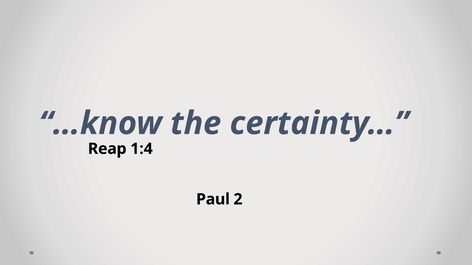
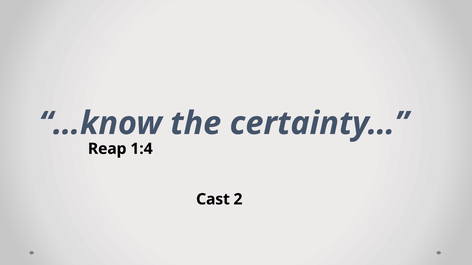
Paul: Paul -> Cast
